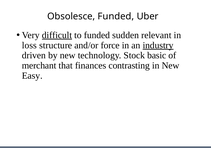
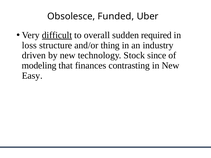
to funded: funded -> overall
relevant: relevant -> required
force: force -> thing
industry underline: present -> none
basic: basic -> since
merchant: merchant -> modeling
